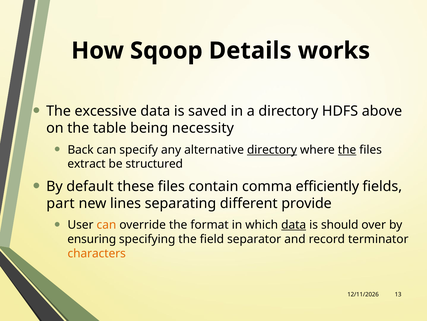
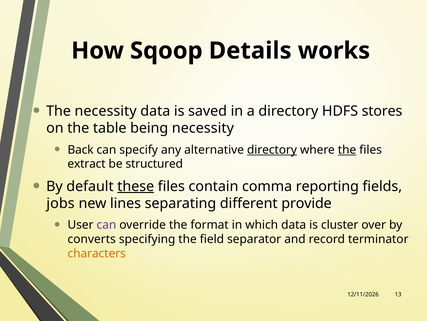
The excessive: excessive -> necessity
above: above -> stores
these underline: none -> present
efficiently: efficiently -> reporting
part: part -> jobs
can at (106, 224) colour: orange -> purple
data at (294, 224) underline: present -> none
should: should -> cluster
ensuring: ensuring -> converts
